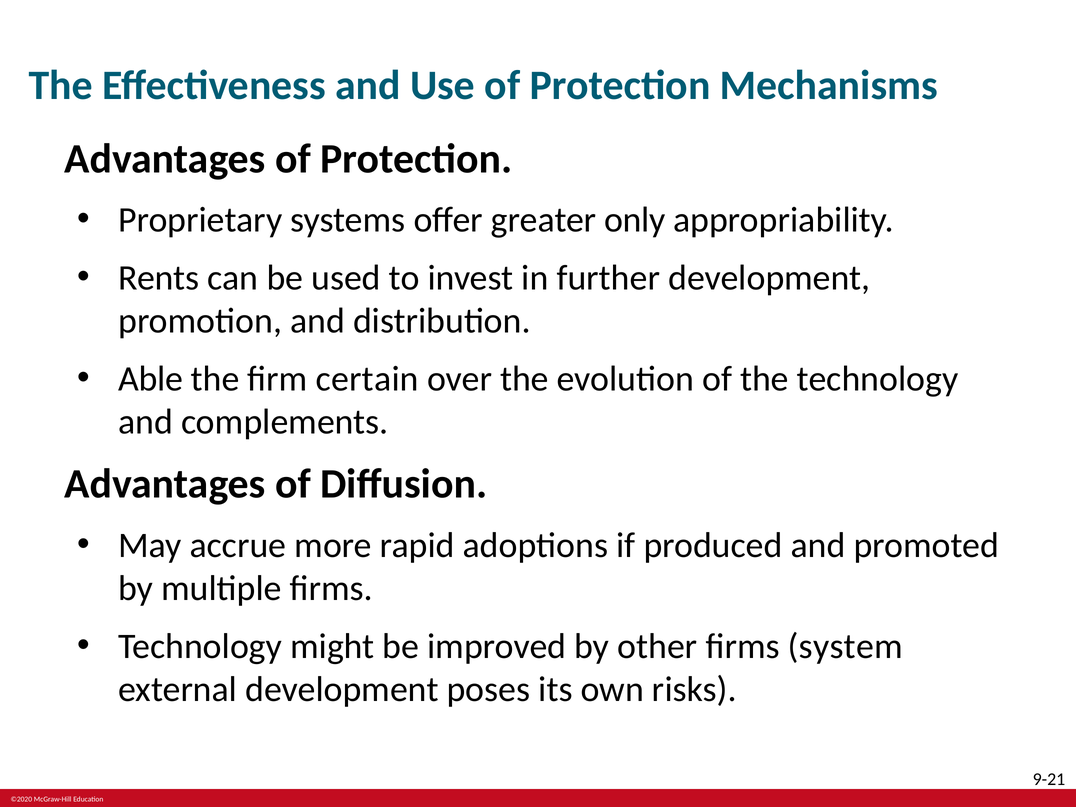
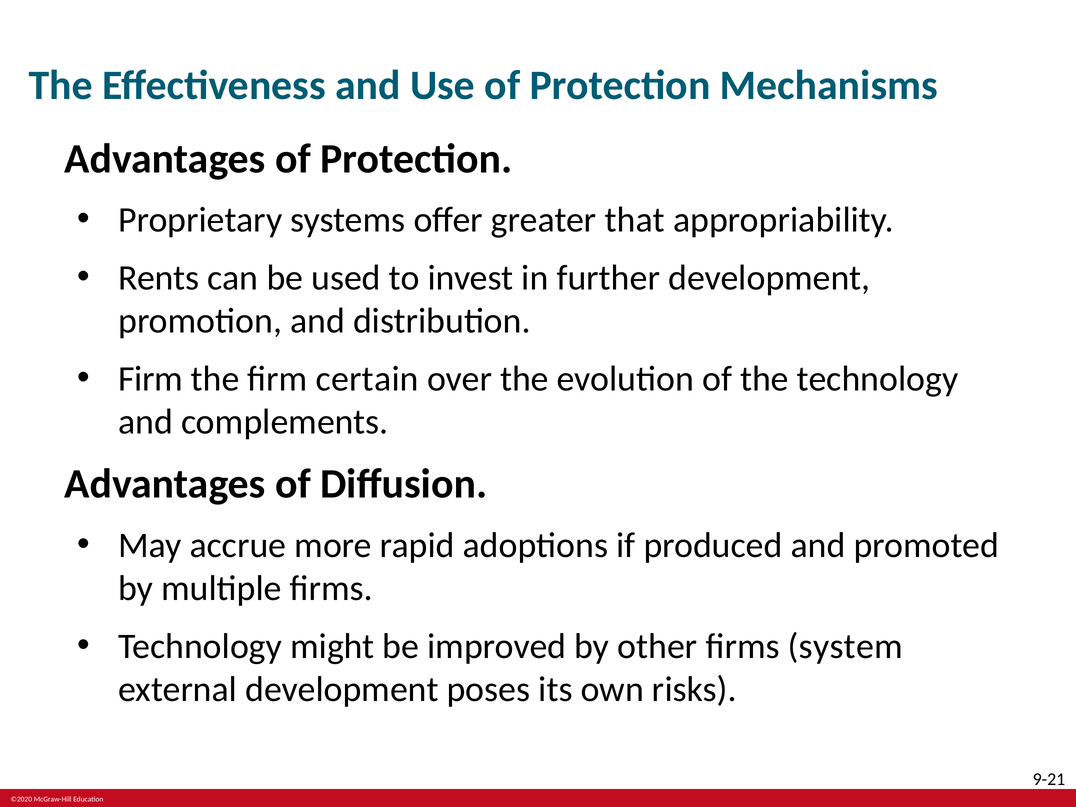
only: only -> that
Able at (151, 379): Able -> Firm
